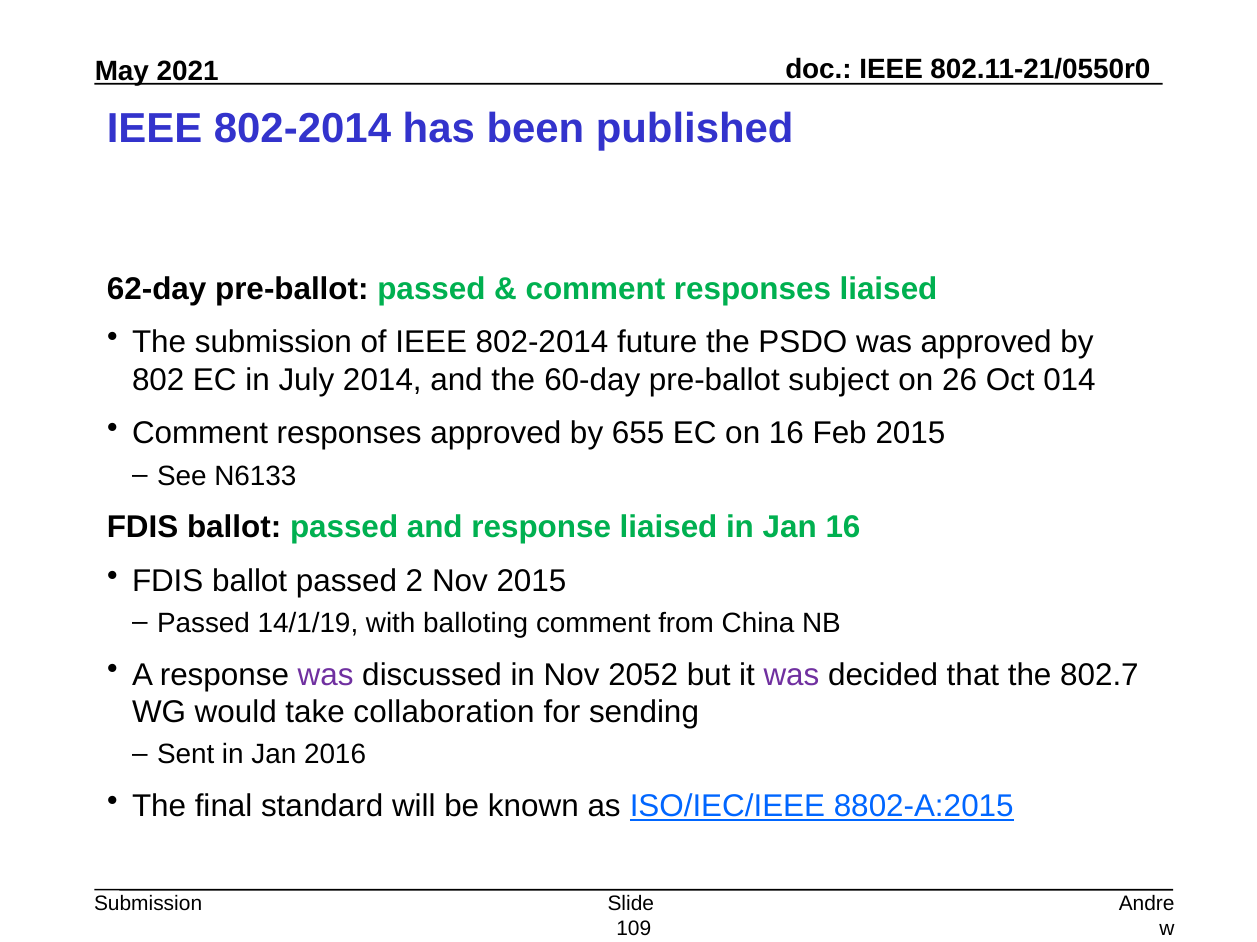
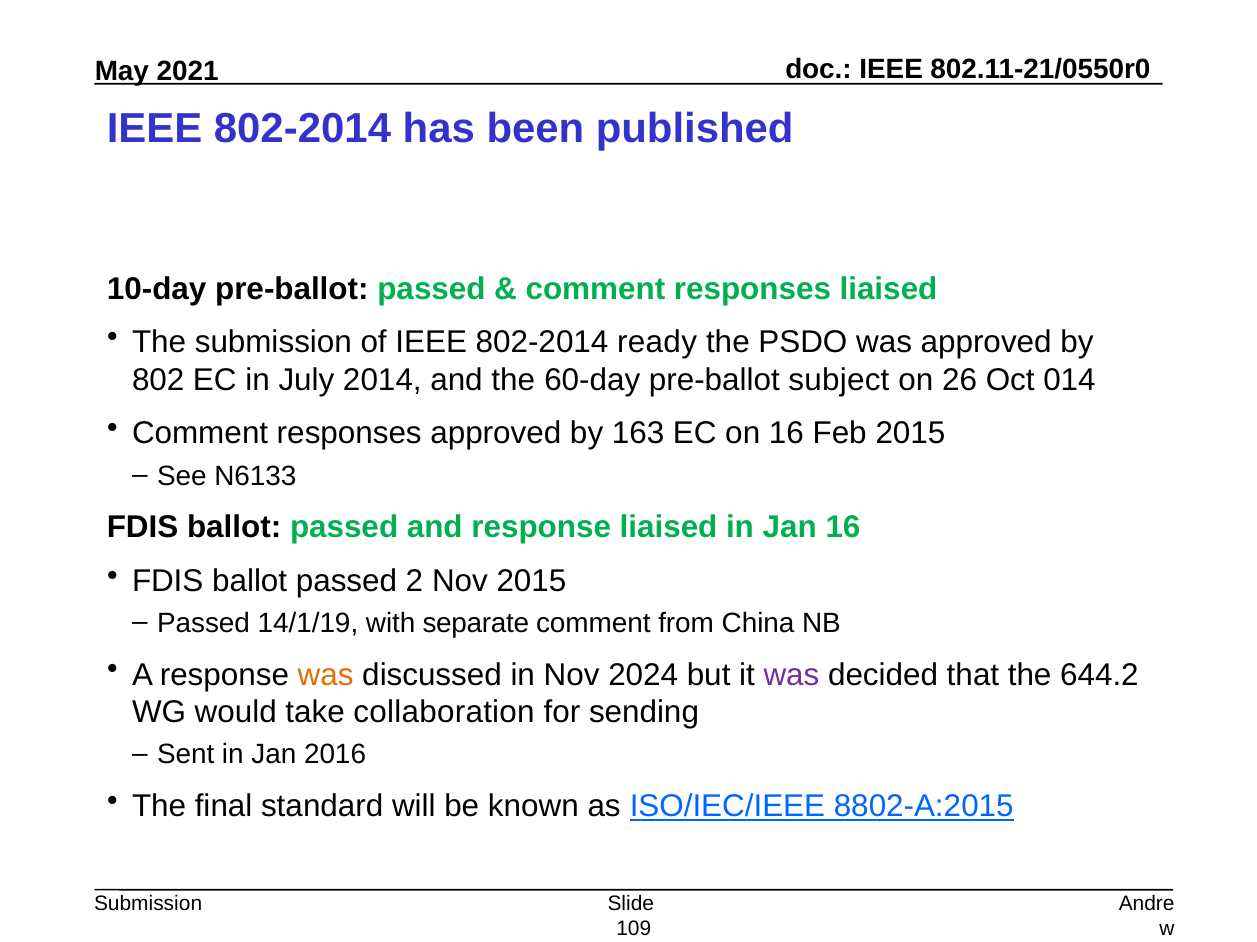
62-day: 62-day -> 10-day
future: future -> ready
655: 655 -> 163
balloting: balloting -> separate
was at (326, 675) colour: purple -> orange
2052: 2052 -> 2024
802.7: 802.7 -> 644.2
